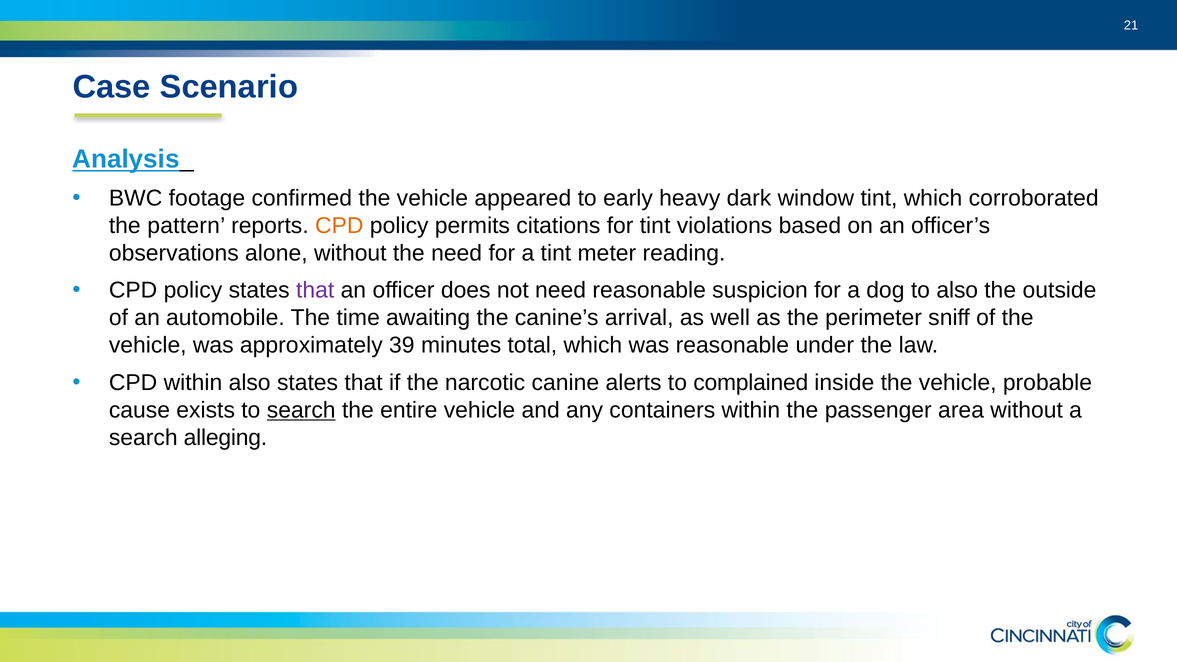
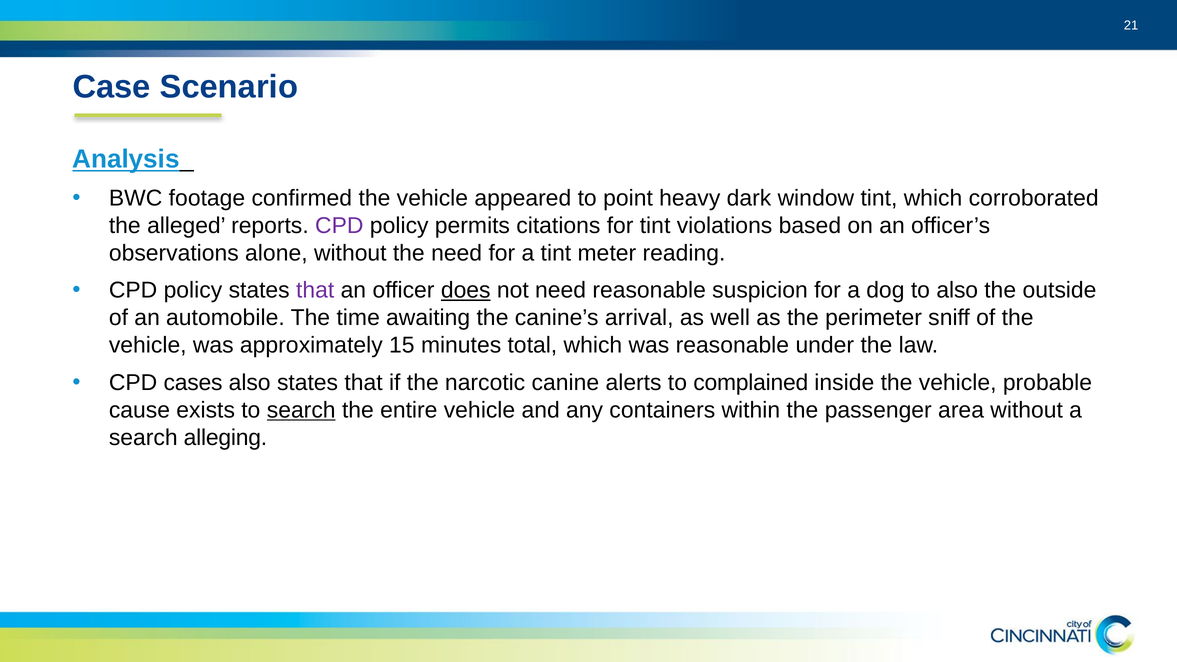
early: early -> point
pattern: pattern -> alleged
CPD at (339, 226) colour: orange -> purple
does underline: none -> present
39: 39 -> 15
CPD within: within -> cases
